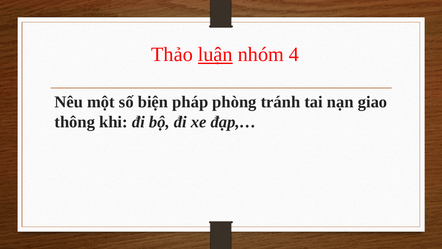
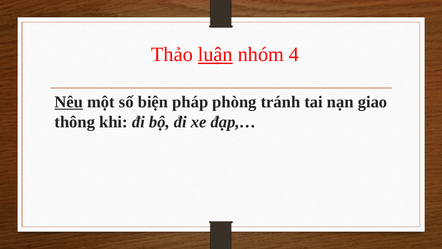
Nêu underline: none -> present
